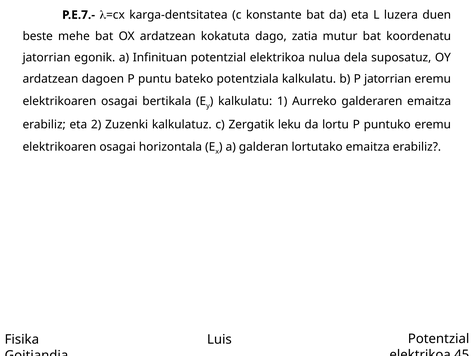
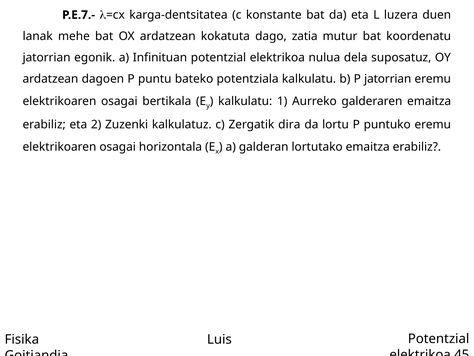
beste: beste -> lanak
leku: leku -> dira
